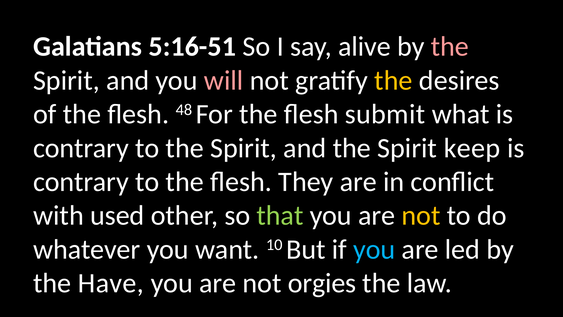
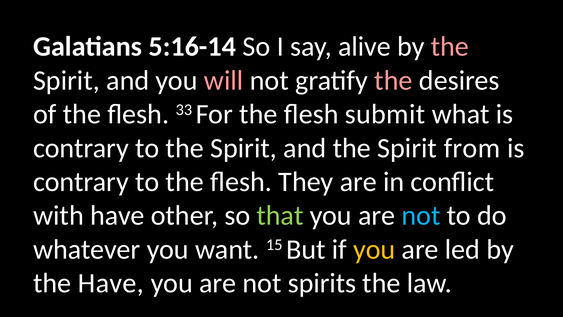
5:16-51: 5:16-51 -> 5:16-14
the at (393, 80) colour: yellow -> pink
48: 48 -> 33
keep: keep -> from
with used: used -> have
not at (421, 215) colour: yellow -> light blue
10: 10 -> 15
you at (374, 249) colour: light blue -> yellow
orgies: orgies -> spirits
